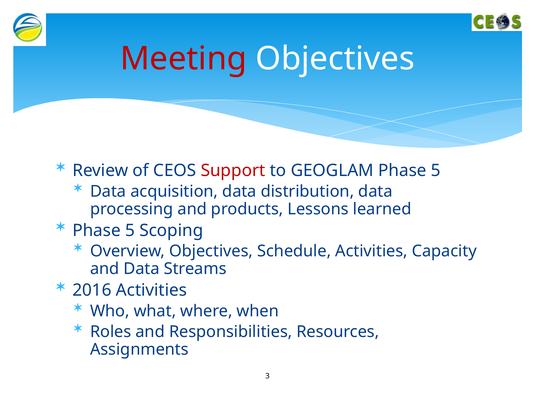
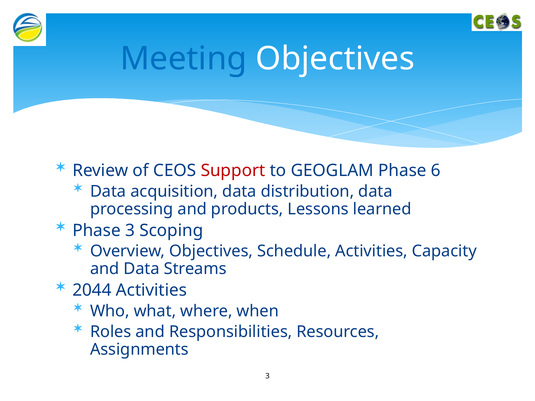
Meeting colour: red -> blue
GEOGLAM Phase 5: 5 -> 6
5 at (130, 231): 5 -> 3
2016: 2016 -> 2044
